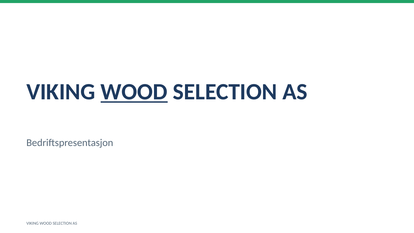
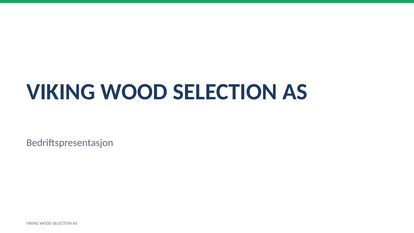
WOOD at (134, 92) underline: present -> none
